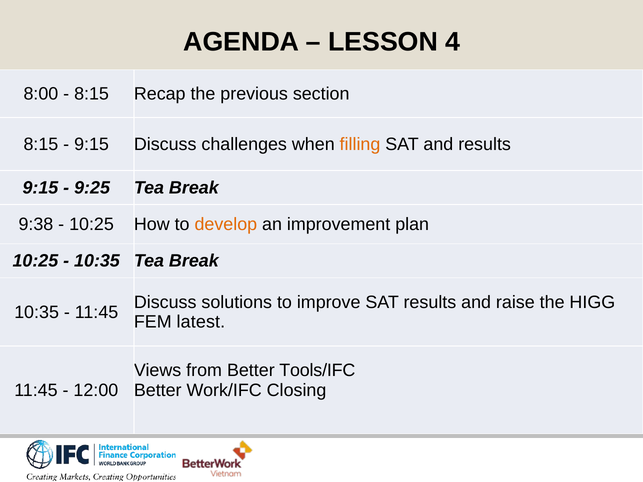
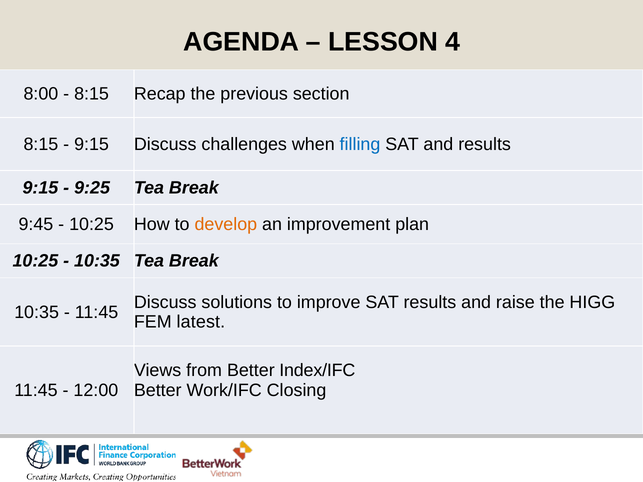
filling colour: orange -> blue
9:38: 9:38 -> 9:45
Tools/IFC: Tools/IFC -> Index/IFC
